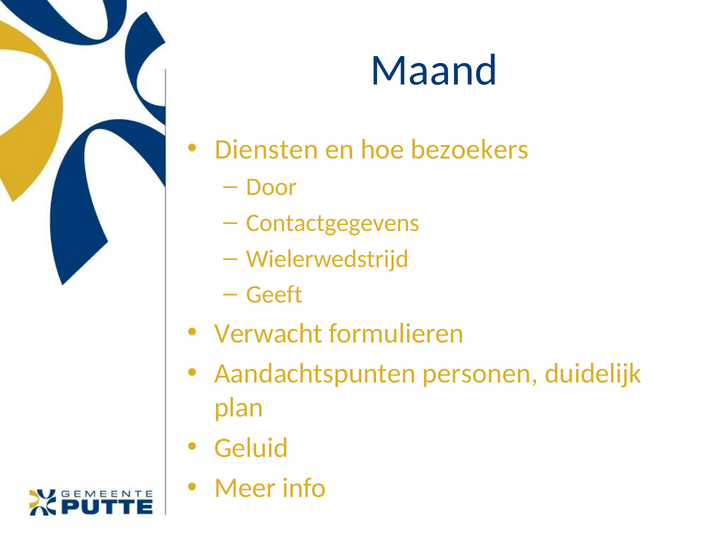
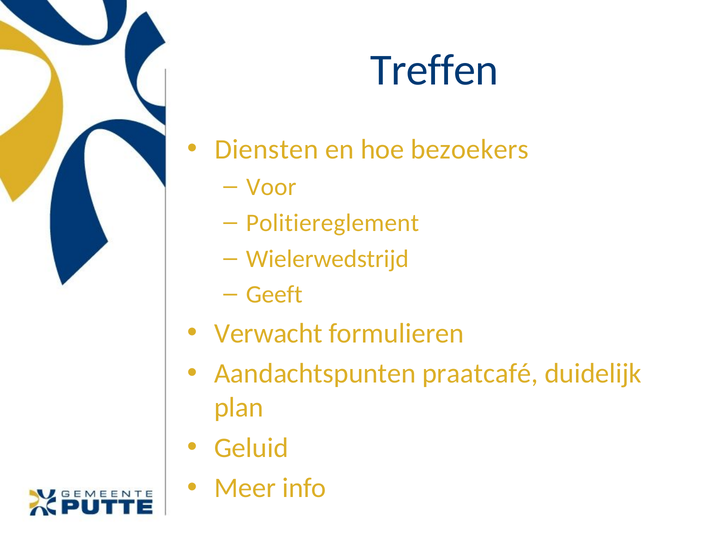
Maand: Maand -> Treffen
Door: Door -> Voor
Contactgegevens: Contactgegevens -> Politiereglement
personen: personen -> praatcafé
